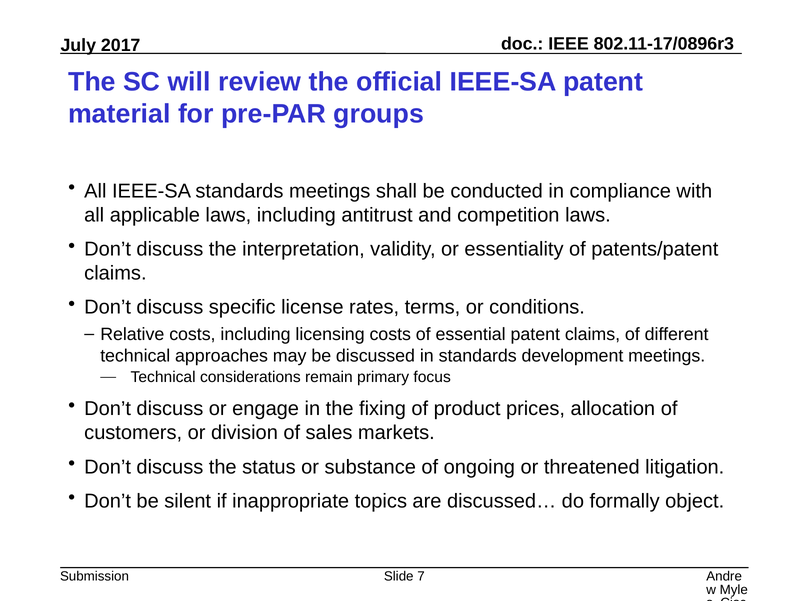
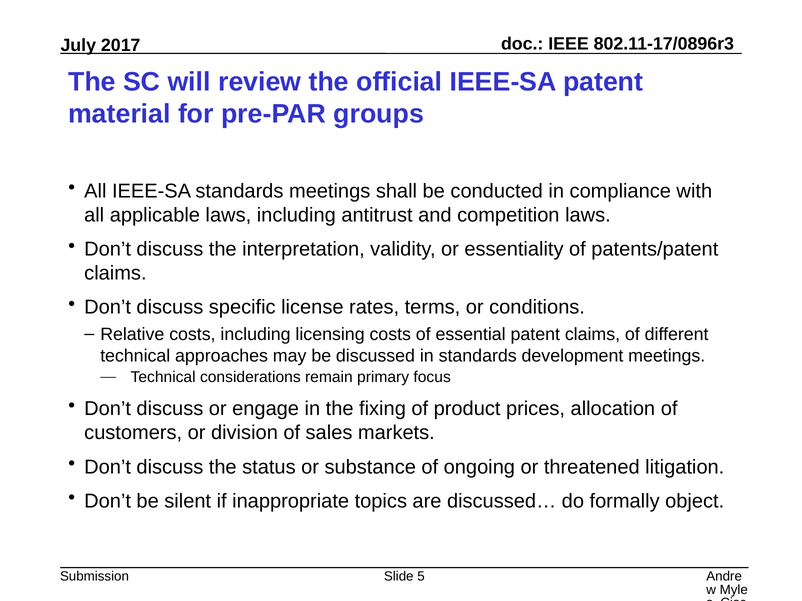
7: 7 -> 5
